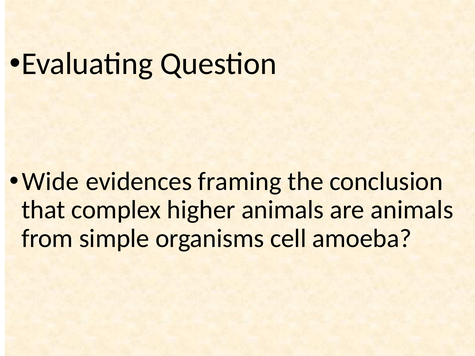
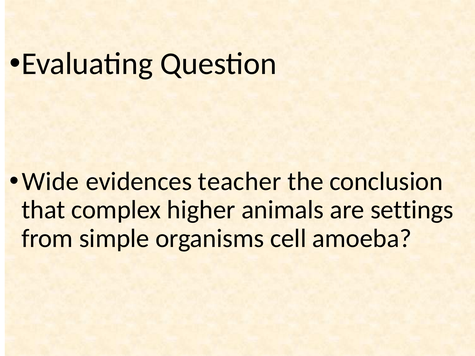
framing: framing -> teacher
are animals: animals -> settings
